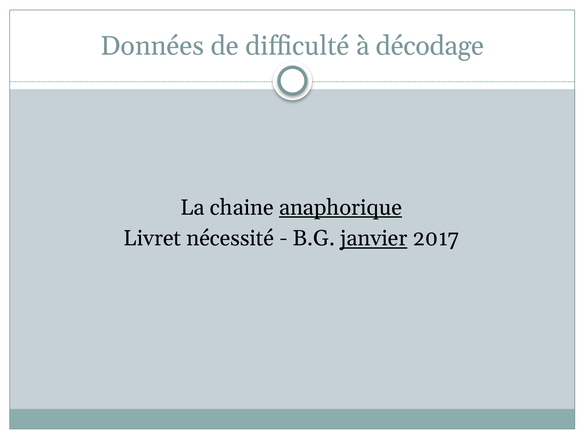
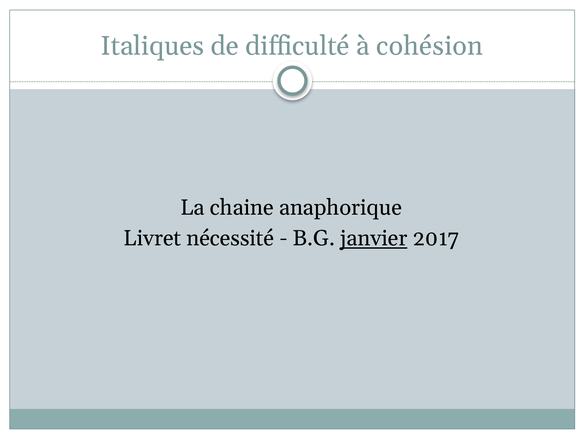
Données: Données -> Italiques
décodage: décodage -> cohésion
anaphorique underline: present -> none
